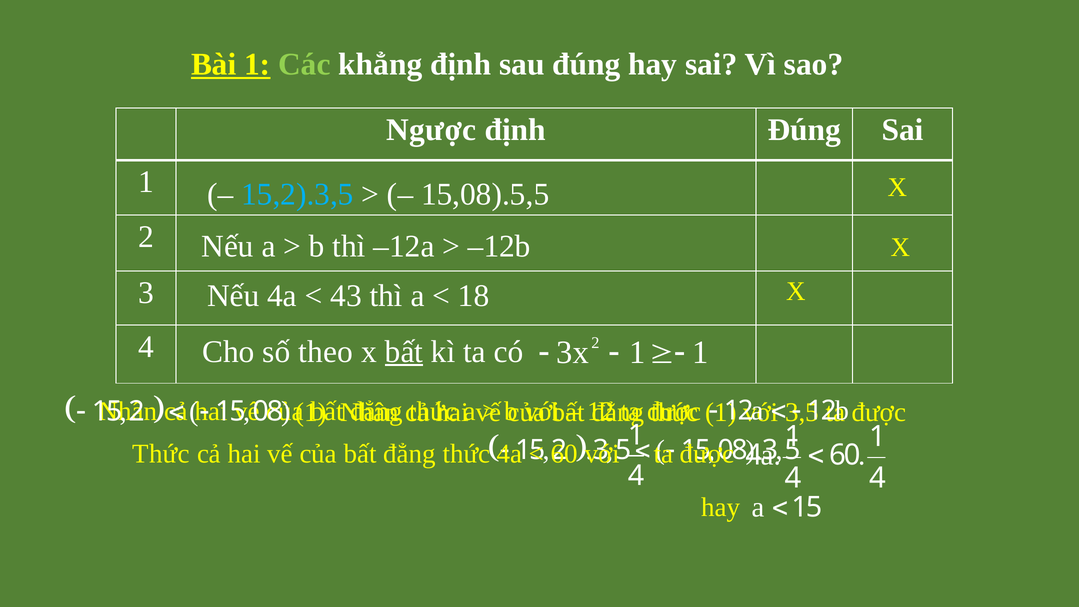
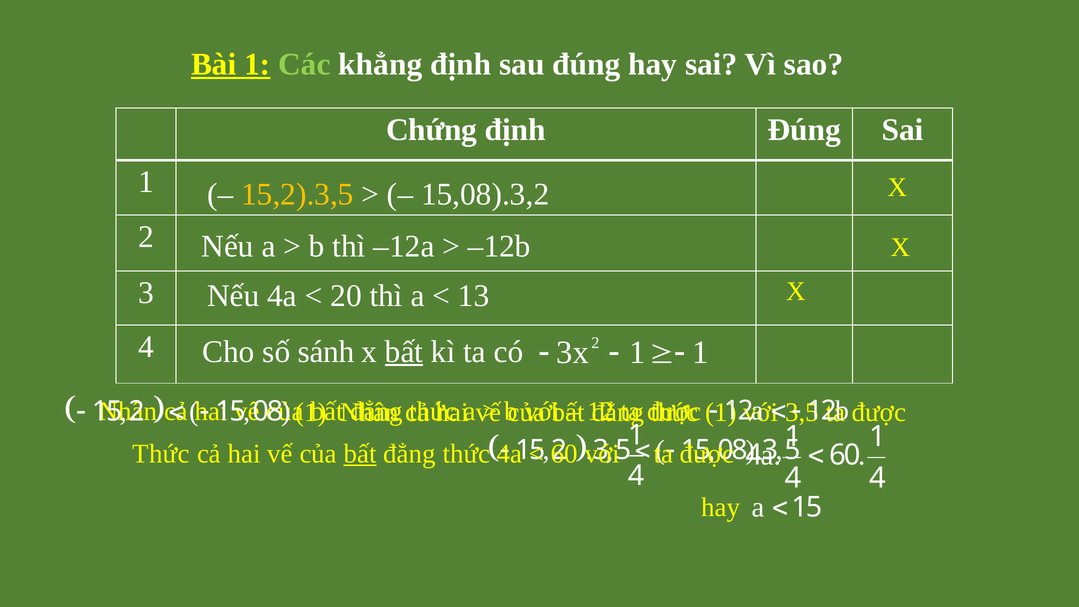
Ngược: Ngược -> Chứng
15,2).3,5 colour: light blue -> yellow
15,08).5,5: 15,08).5,5 -> 15,08).3,2
43: 43 -> 20
18: 18 -> 13
theo: theo -> sánh
bất at (360, 454) underline: none -> present
